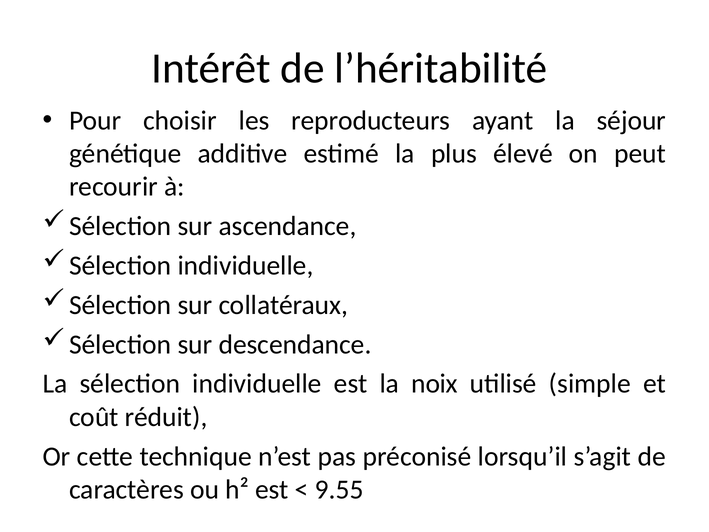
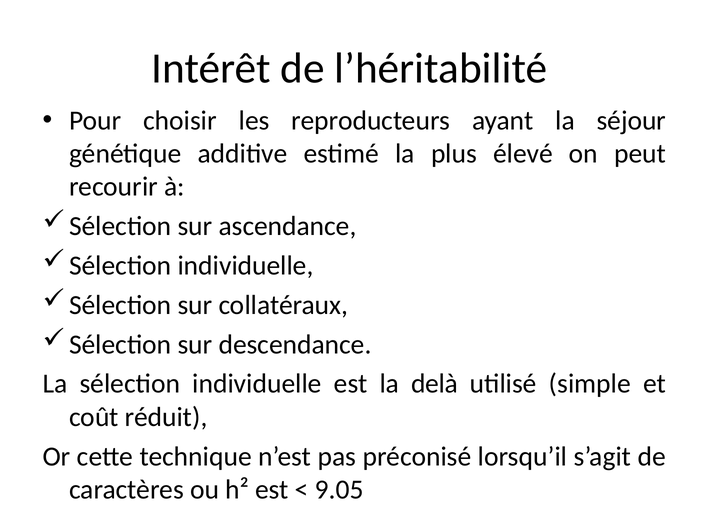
noix: noix -> delà
9.55: 9.55 -> 9.05
